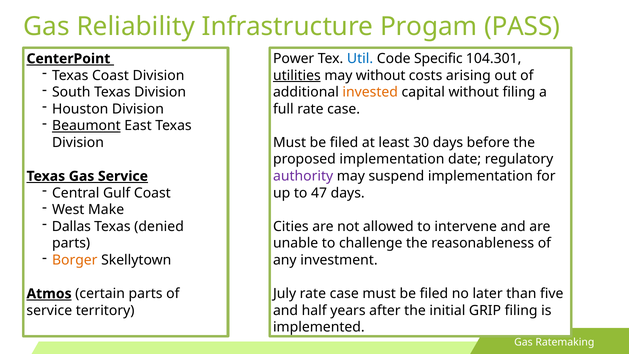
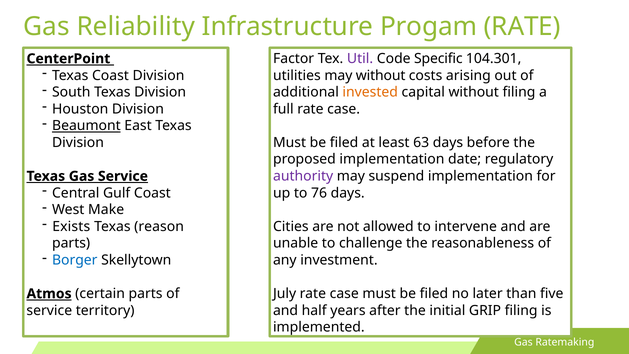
Progam PASS: PASS -> RATE
Power: Power -> Factor
Util colour: blue -> purple
utilities underline: present -> none
30: 30 -> 63
47: 47 -> 76
Dallas: Dallas -> Exists
denied: denied -> reason
Borger colour: orange -> blue
